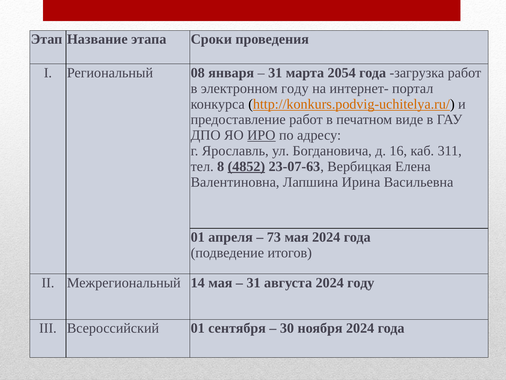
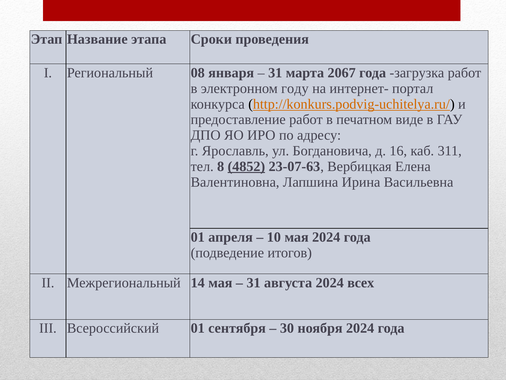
2054: 2054 -> 2067
ИРО underline: present -> none
73: 73 -> 10
2024 году: году -> всех
